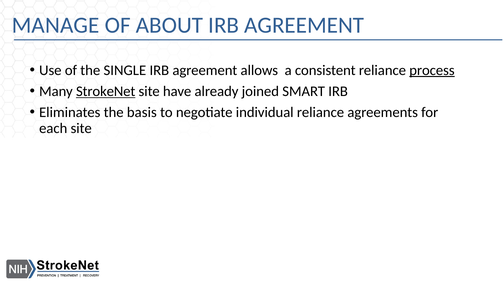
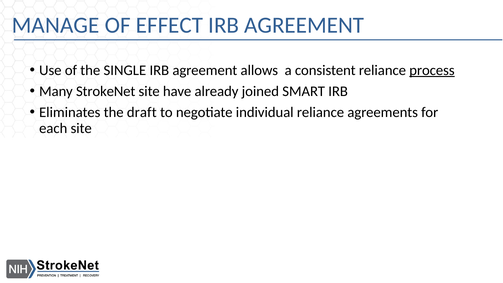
ABOUT: ABOUT -> EFFECT
StrokeNet underline: present -> none
basis: basis -> draft
